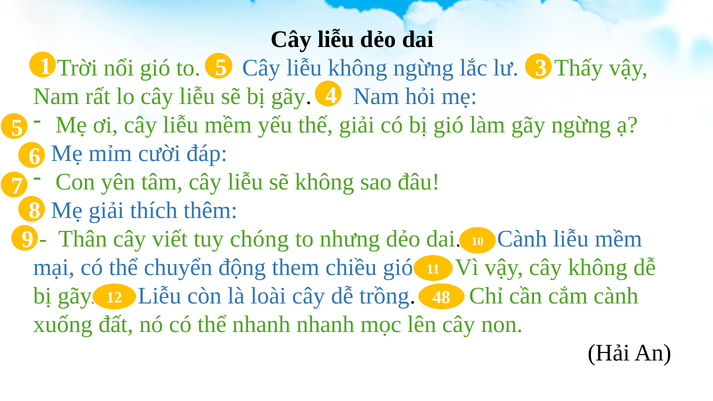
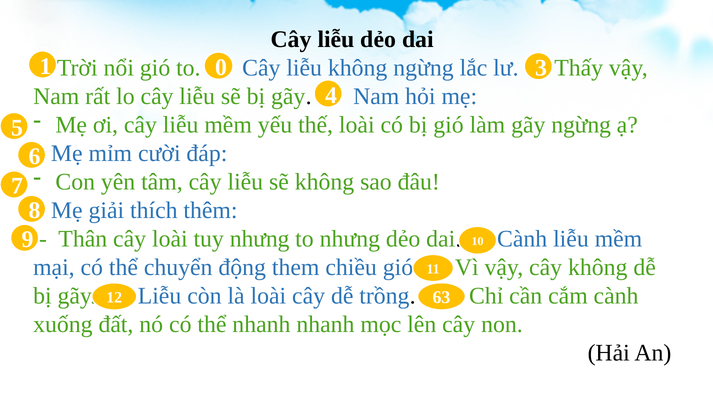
1 5: 5 -> 0
thế giải: giải -> loài
cây viết: viết -> loài
tuy chóng: chóng -> nhưng
48: 48 -> 63
